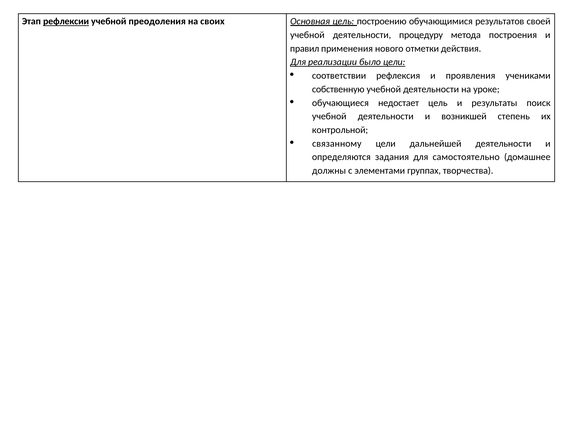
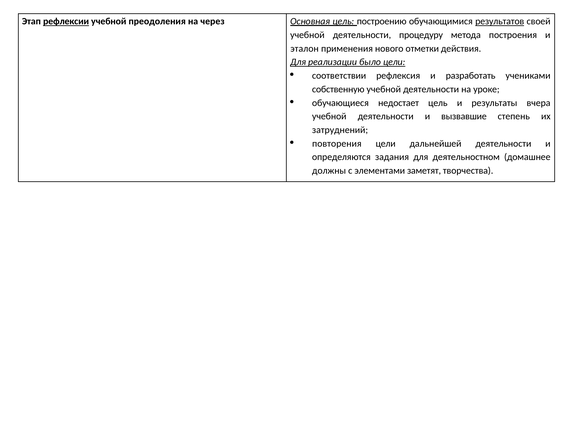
своих: своих -> через
результатов underline: none -> present
правил: правил -> эталон
проявления: проявления -> разработать
поиск: поиск -> вчера
возникшей: возникшей -> вызвавшие
контрольной: контрольной -> затруднений
связанному: связанному -> повторения
самостоятельно: самостоятельно -> деятельностном
группах: группах -> заметят
